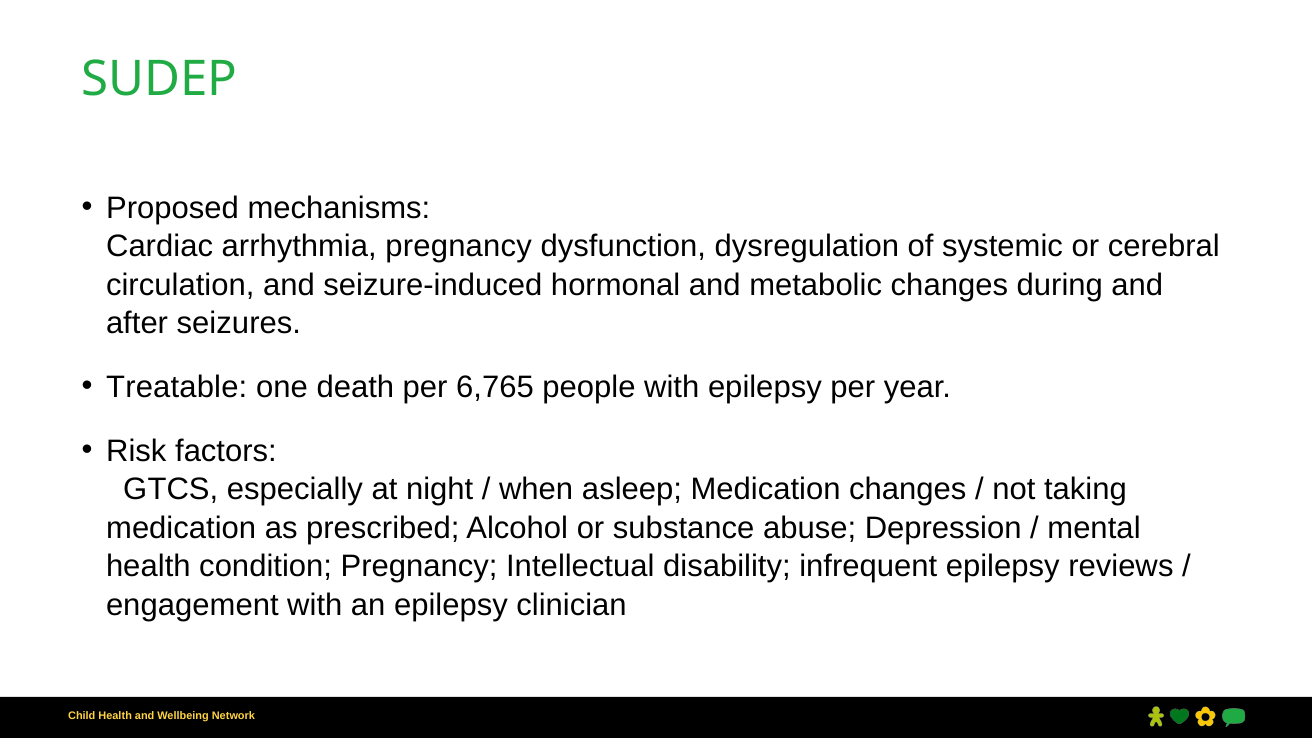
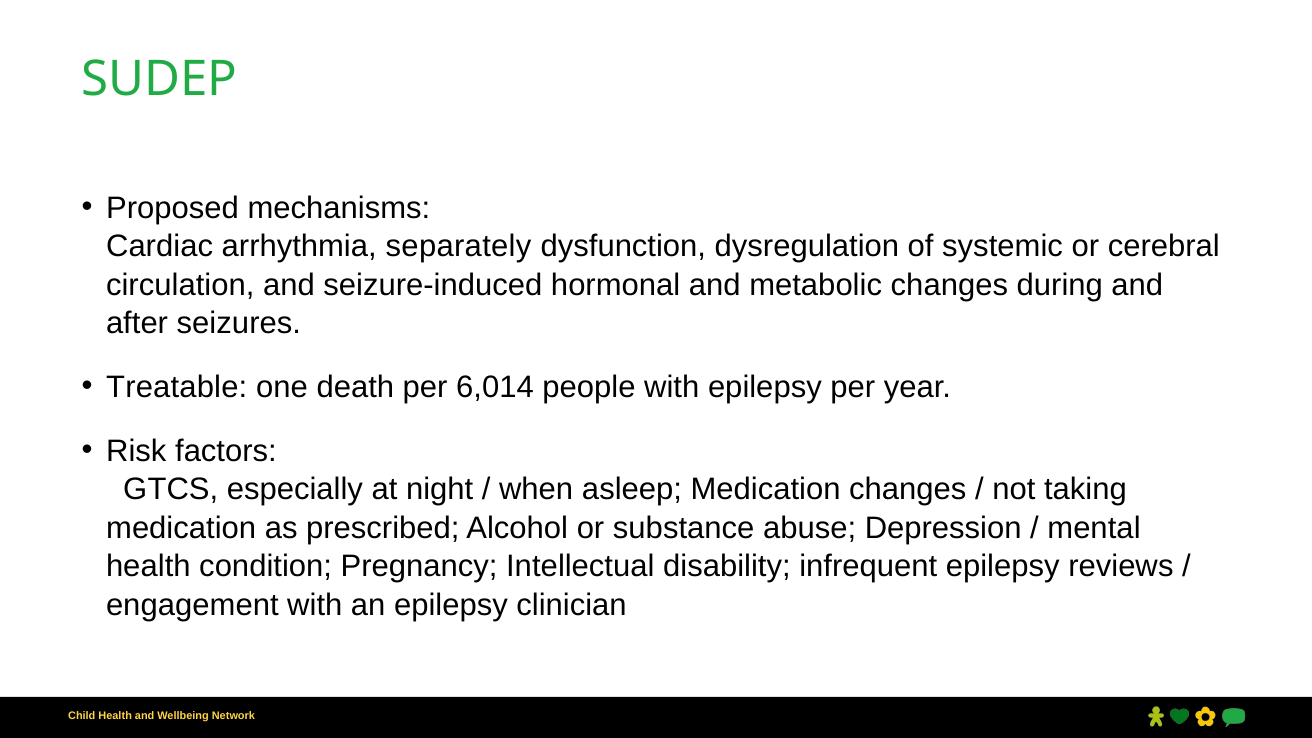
arrhythmia pregnancy: pregnancy -> separately
6,765: 6,765 -> 6,014
